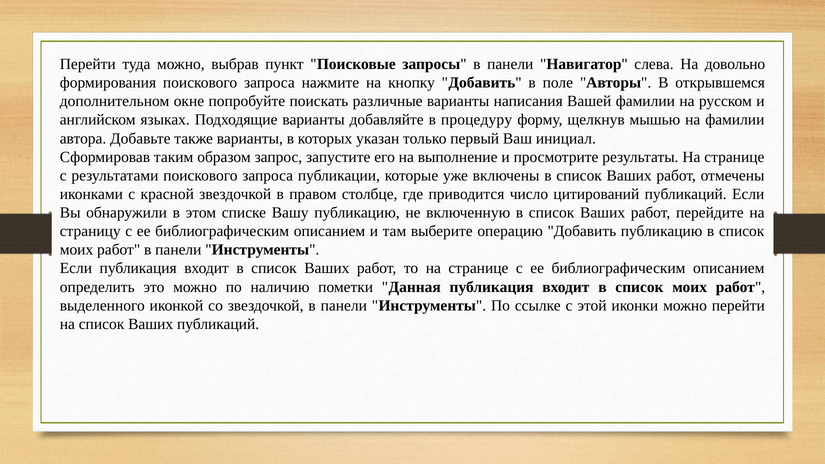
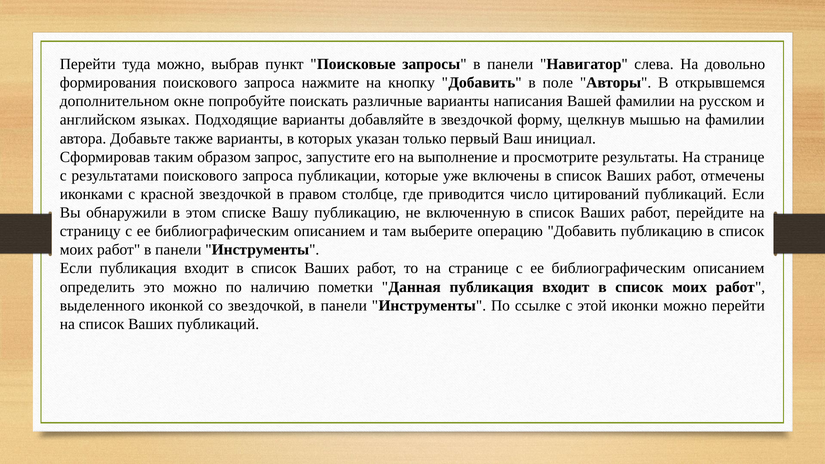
в процедуру: процедуру -> звездочкой
